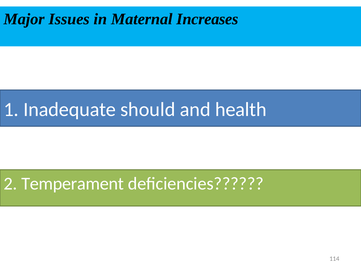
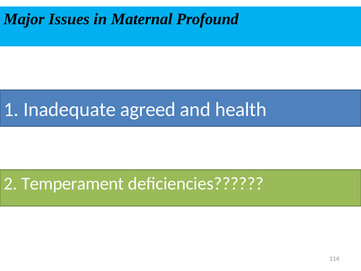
Increases: Increases -> Profound
should: should -> agreed
